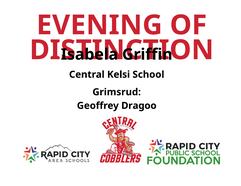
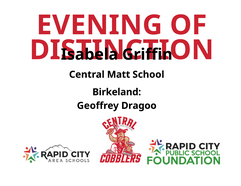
Kelsi: Kelsi -> Matt
Grimsrud: Grimsrud -> Birkeland
